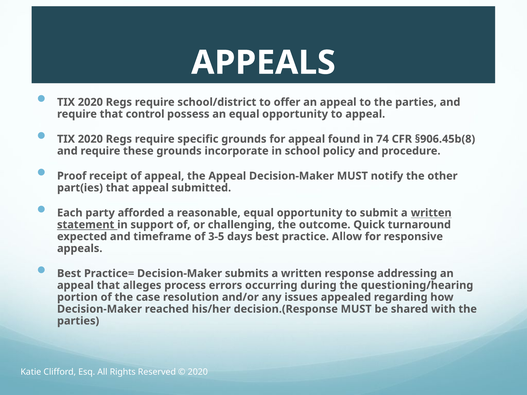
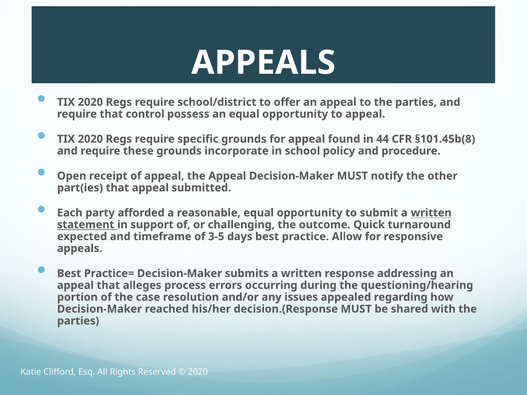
74: 74 -> 44
§906.45b(8: §906.45b(8 -> §101.45b(8
Proof: Proof -> Open
